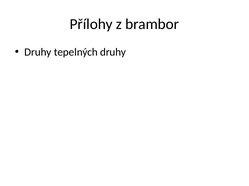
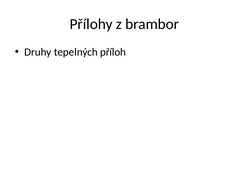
tepelných druhy: druhy -> příloh
